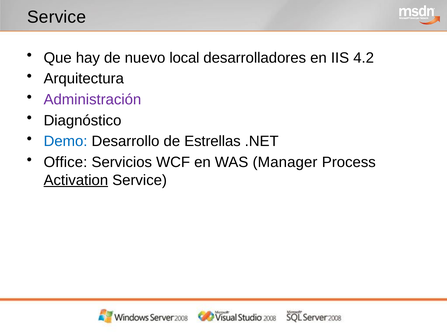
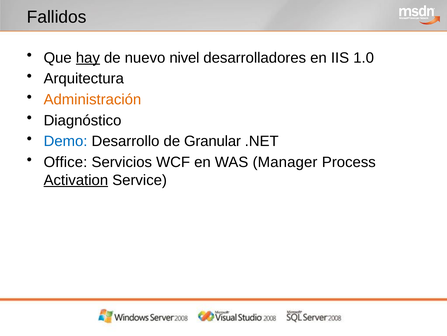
Service at (57, 17): Service -> Fallidos
hay underline: none -> present
local: local -> nivel
4.2: 4.2 -> 1.0
Administración colour: purple -> orange
Estrellas: Estrellas -> Granular
